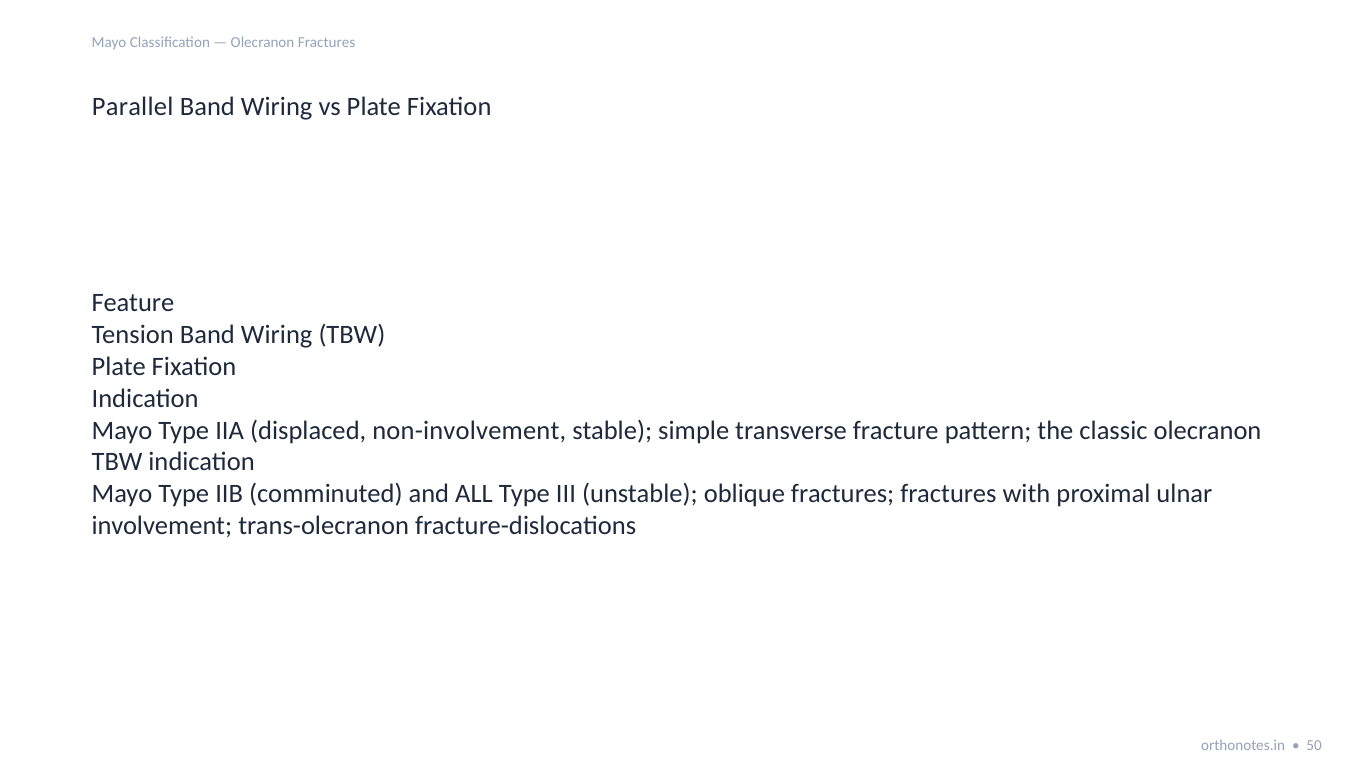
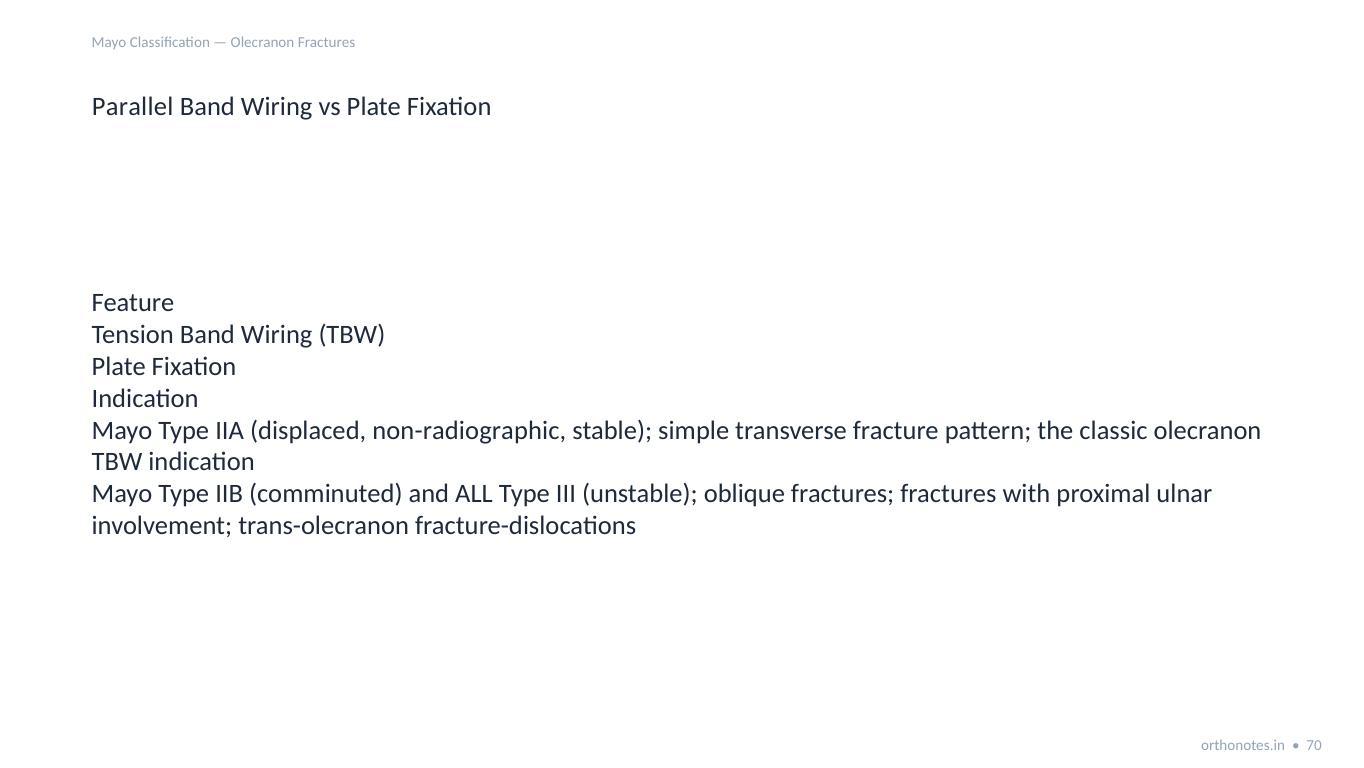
non-involvement: non-involvement -> non-radiographic
50: 50 -> 70
